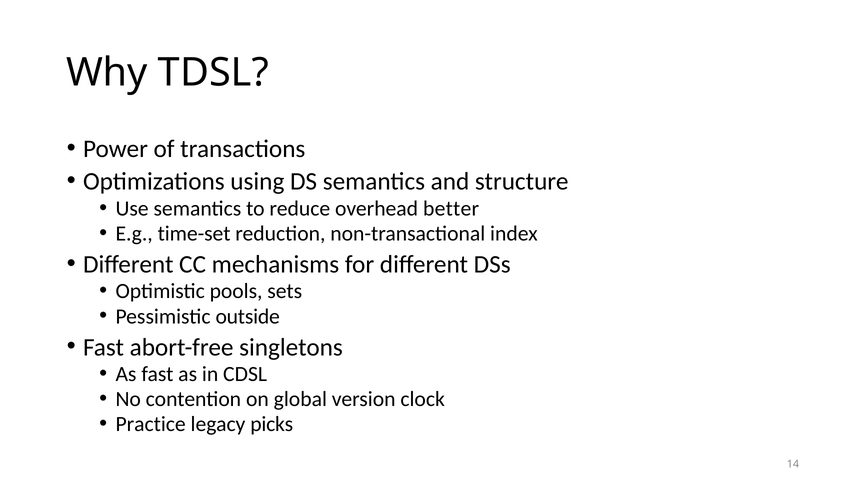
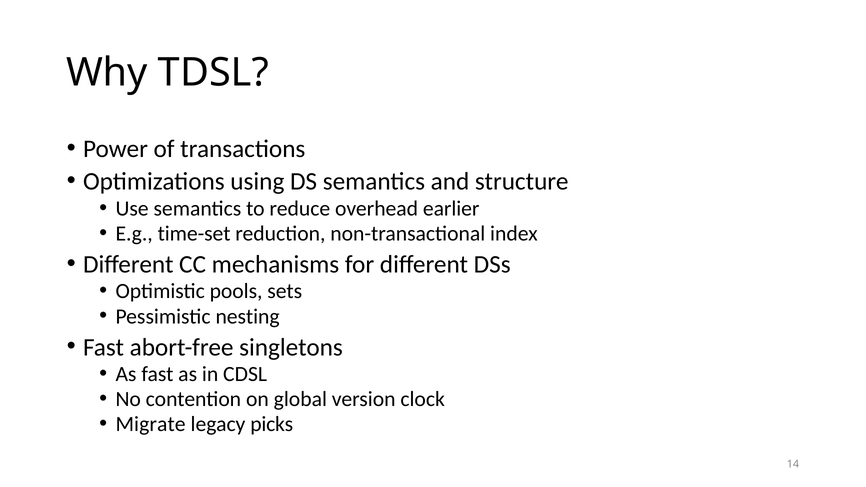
better: better -> earlier
outside: outside -> nesting
Practice: Practice -> Migrate
